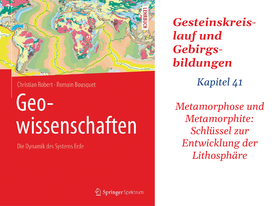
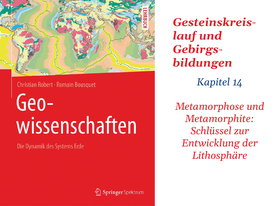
41: 41 -> 14
